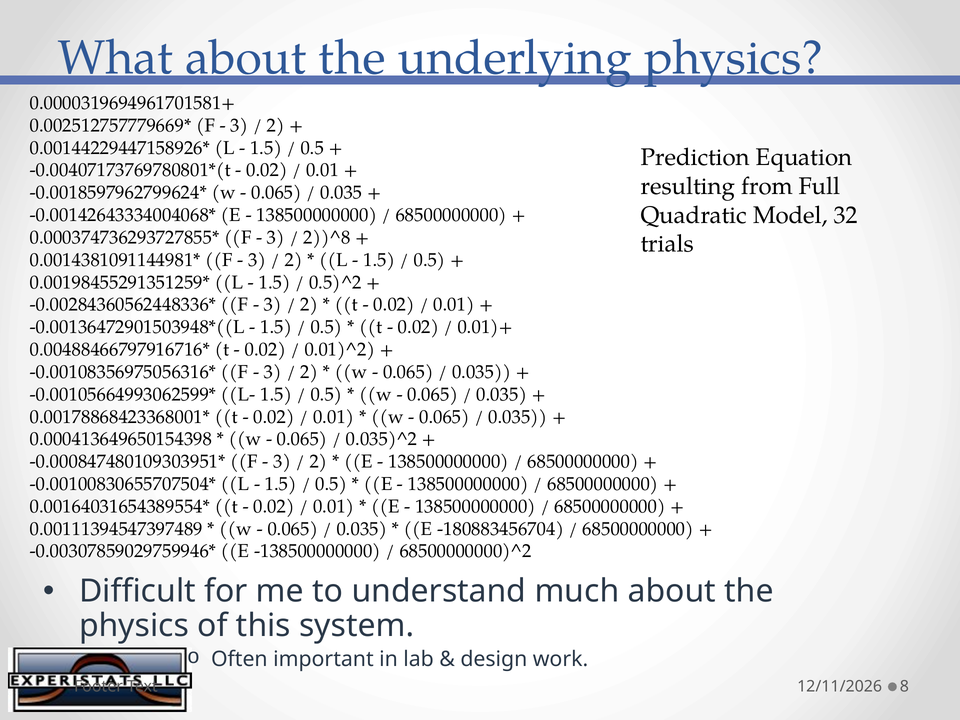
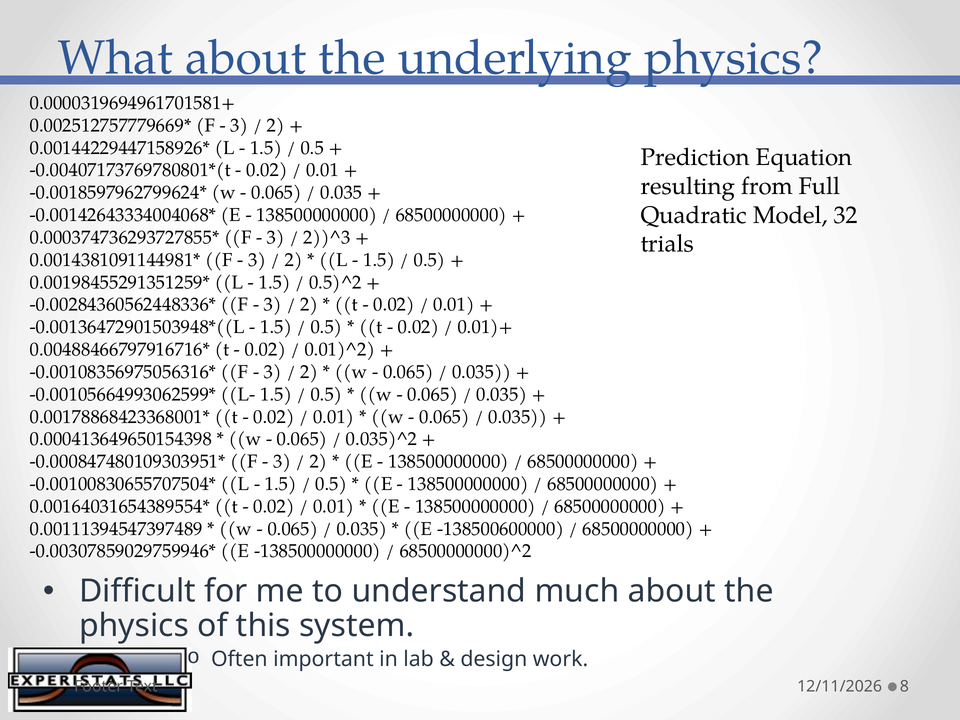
2))^8: 2))^8 -> 2))^3
-180883456704: -180883456704 -> -138500600000
